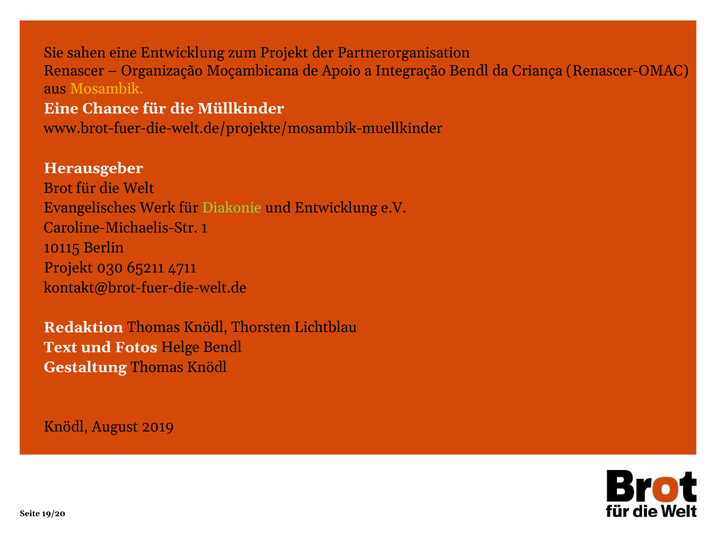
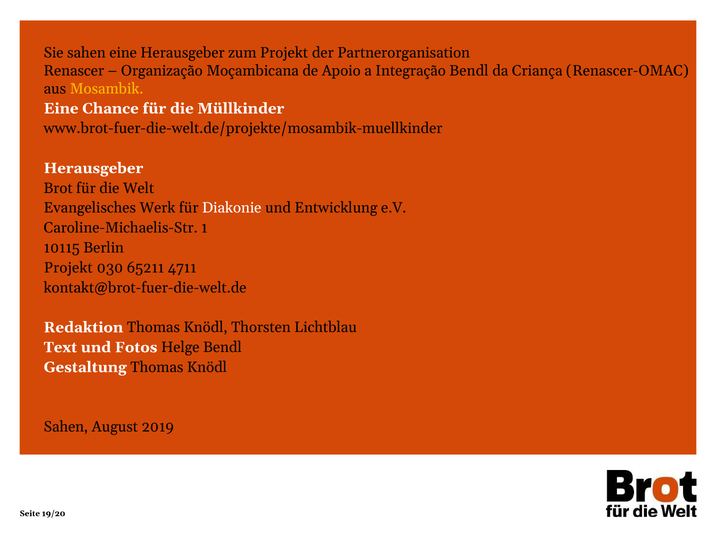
eine Entwicklung: Entwicklung -> Herausgeber
Diakonie colour: light green -> white
Knödl at (66, 427): Knödl -> Sahen
